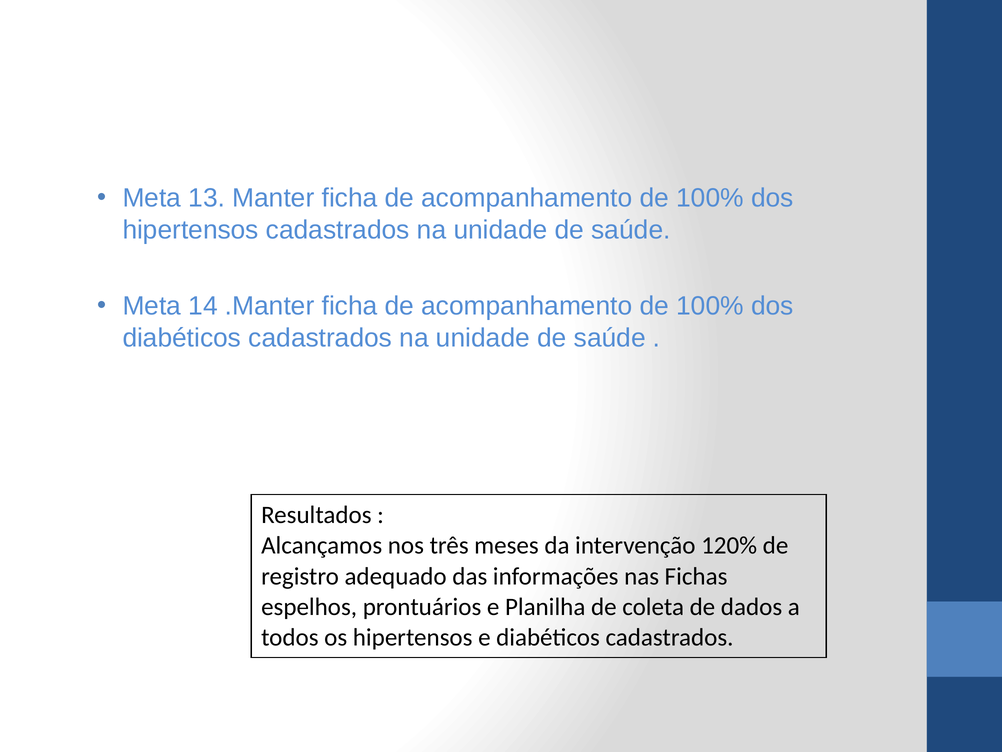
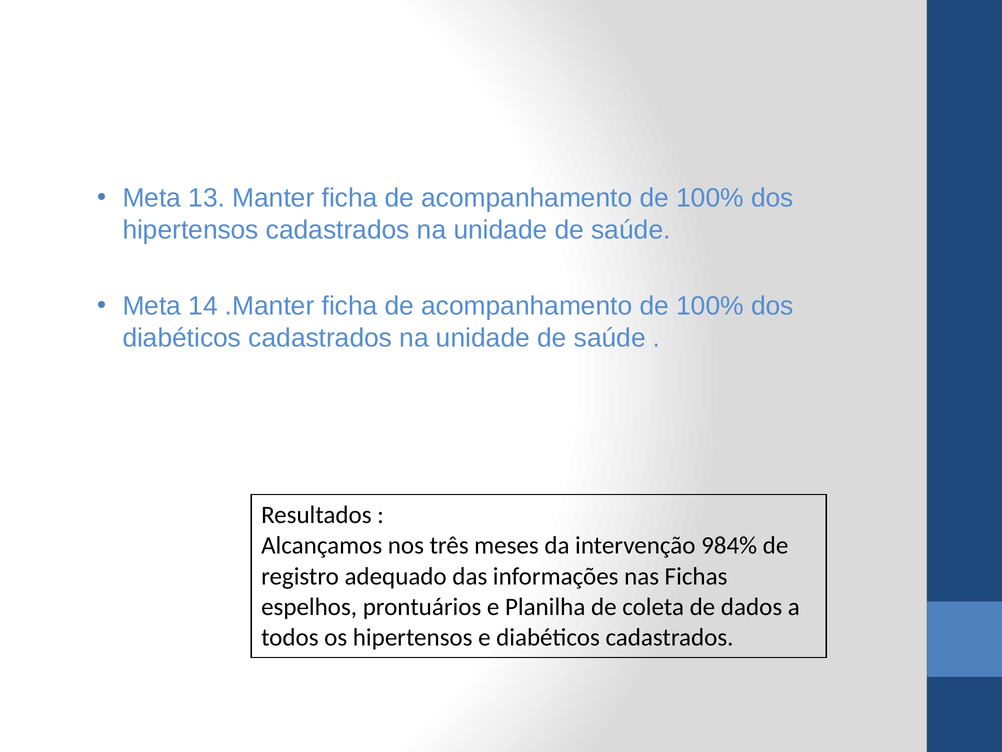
120%: 120% -> 984%
